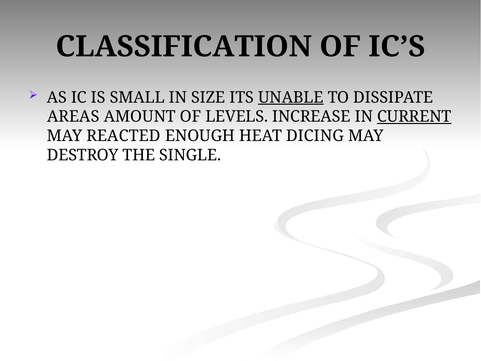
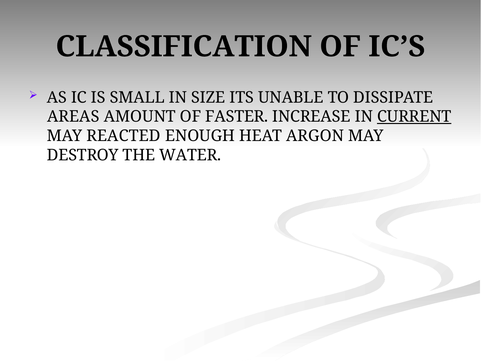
UNABLE underline: present -> none
LEVELS: LEVELS -> FASTER
DICING: DICING -> ARGON
SINGLE: SINGLE -> WATER
